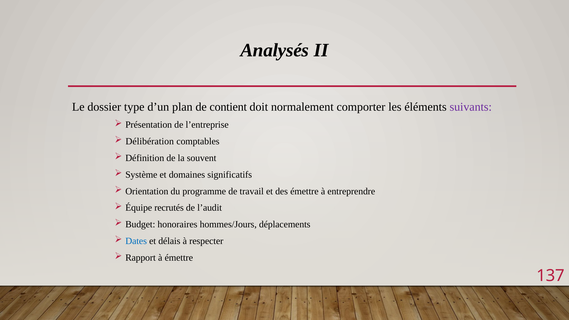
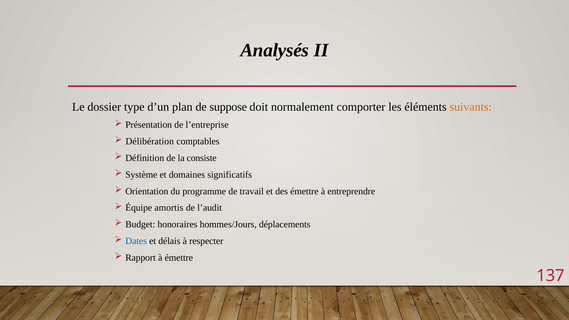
contient: contient -> suppose
suivants colour: purple -> orange
souvent: souvent -> consiste
recrutés: recrutés -> amortis
